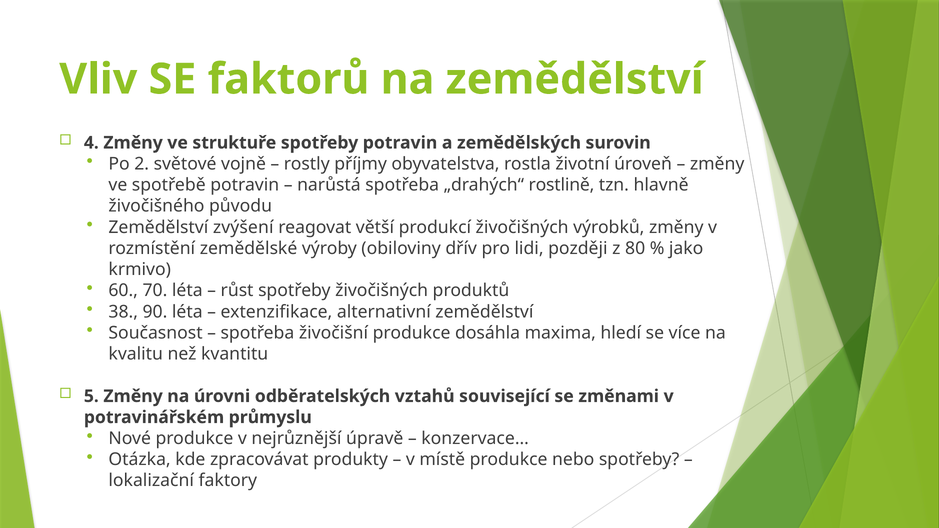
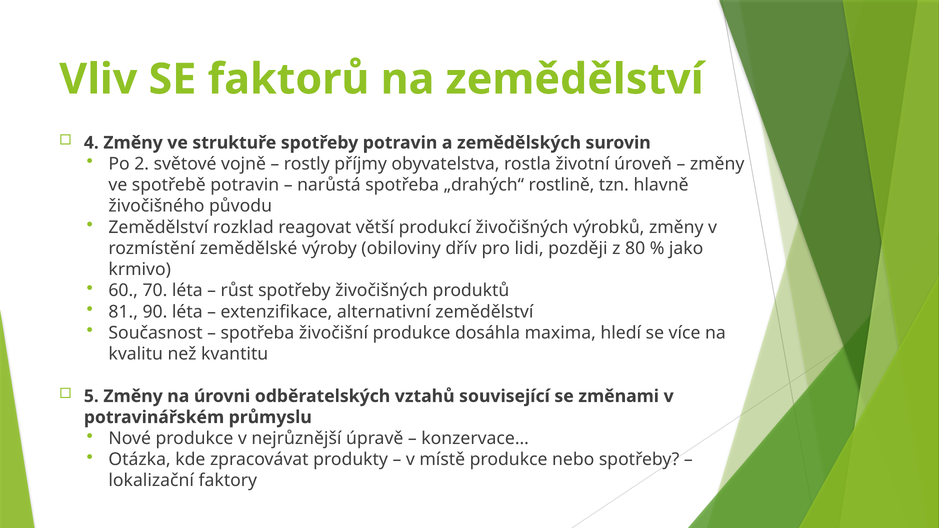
zvýšení: zvýšení -> rozklad
38: 38 -> 81
